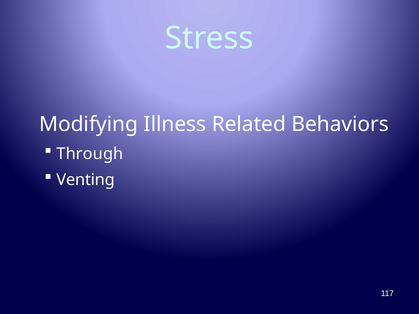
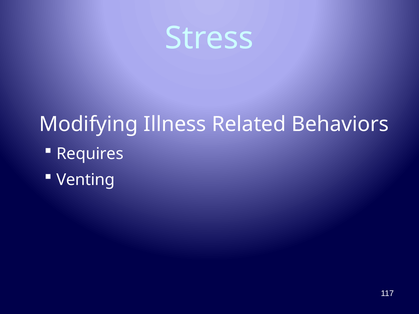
Through: Through -> Requires
